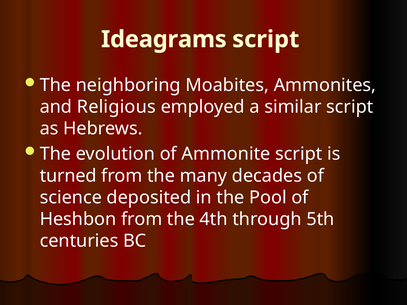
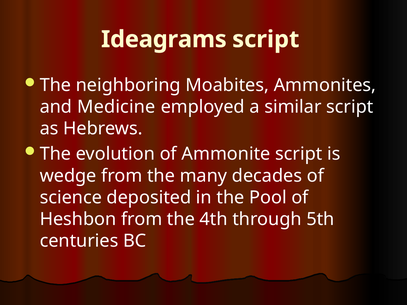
Religious: Religious -> Medicine
turned: turned -> wedge
